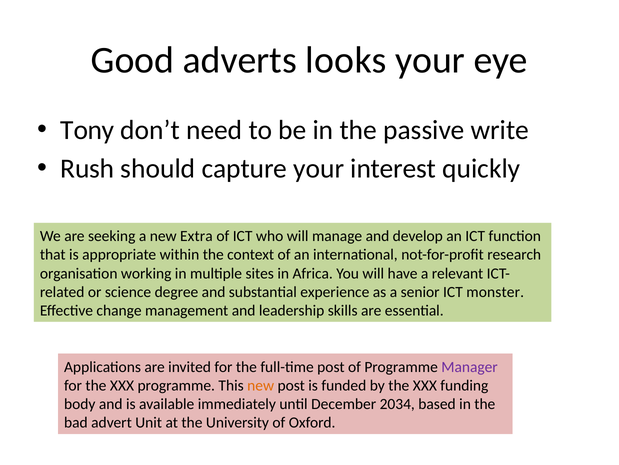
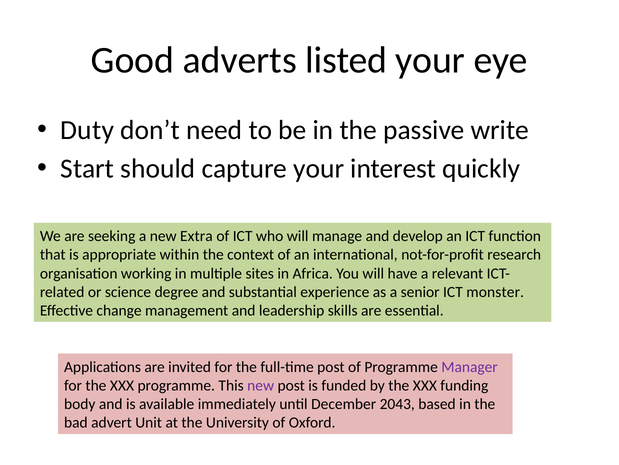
looks: looks -> listed
Tony: Tony -> Duty
Rush: Rush -> Start
new at (261, 385) colour: orange -> purple
2034: 2034 -> 2043
